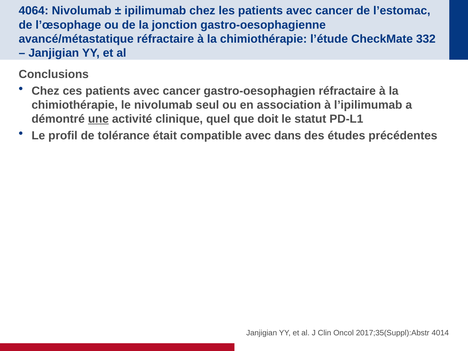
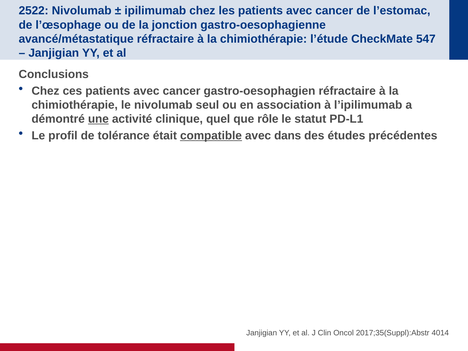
4064: 4064 -> 2522
332: 332 -> 547
doit: doit -> rôle
compatible underline: none -> present
